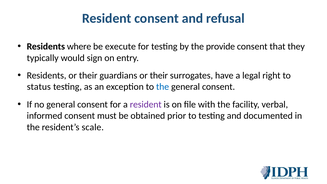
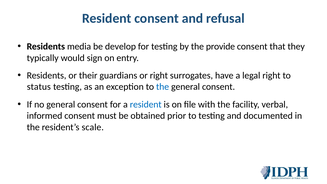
where: where -> media
execute: execute -> develop
guardians or their: their -> right
resident at (146, 104) colour: purple -> blue
